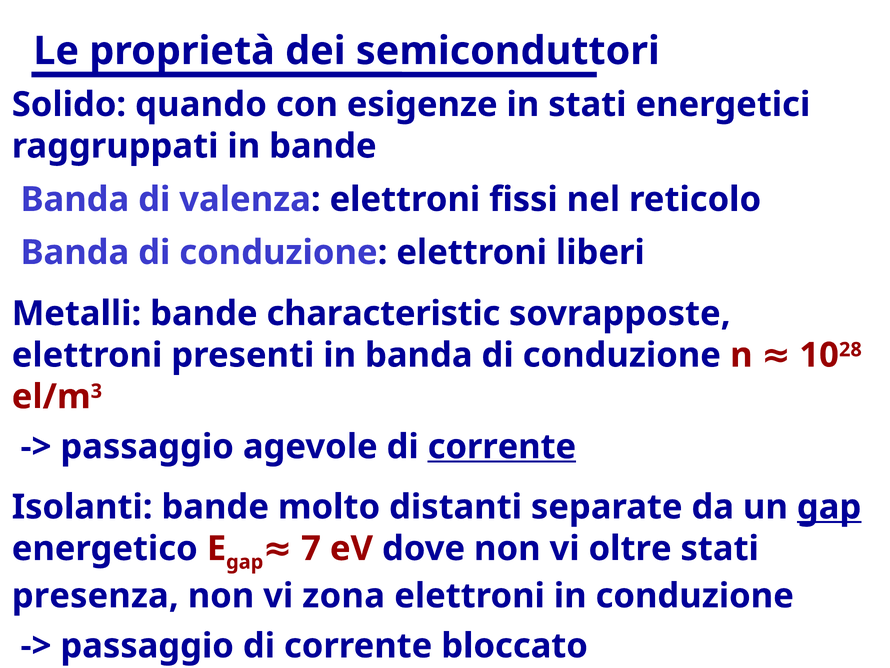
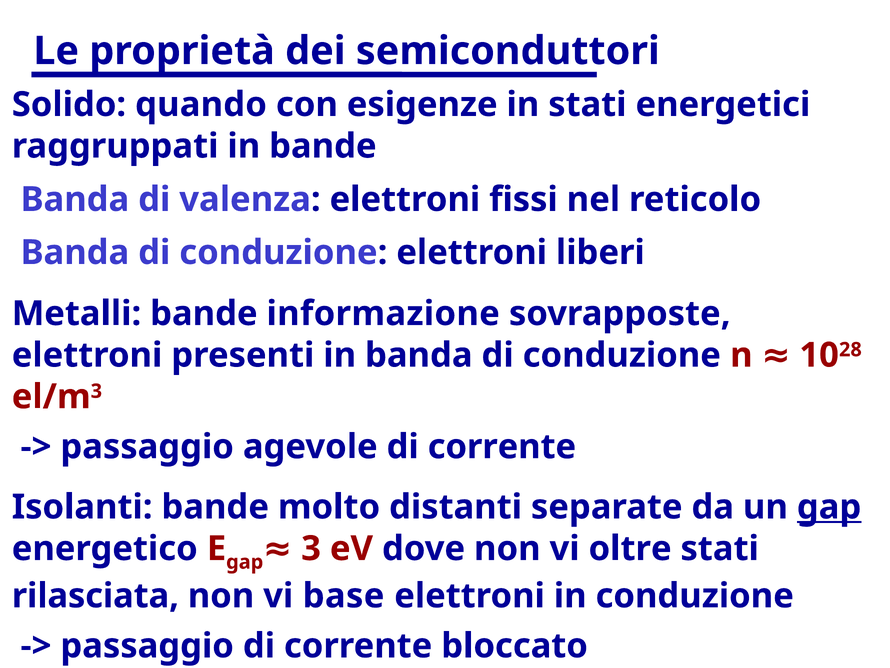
characteristic: characteristic -> informazione
corrente at (502, 446) underline: present -> none
gap 7: 7 -> 3
presenza: presenza -> rilasciata
zona: zona -> base
